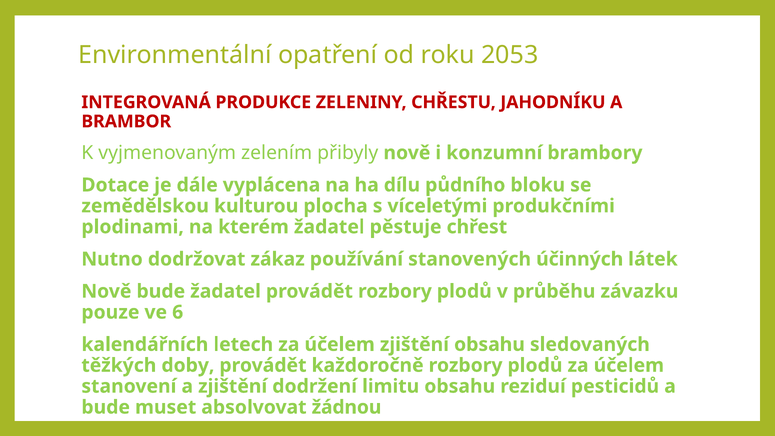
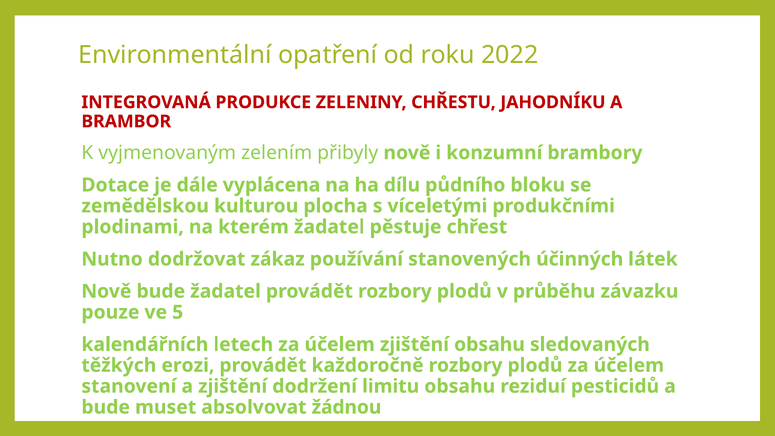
2053: 2053 -> 2022
6: 6 -> 5
doby: doby -> erozi
